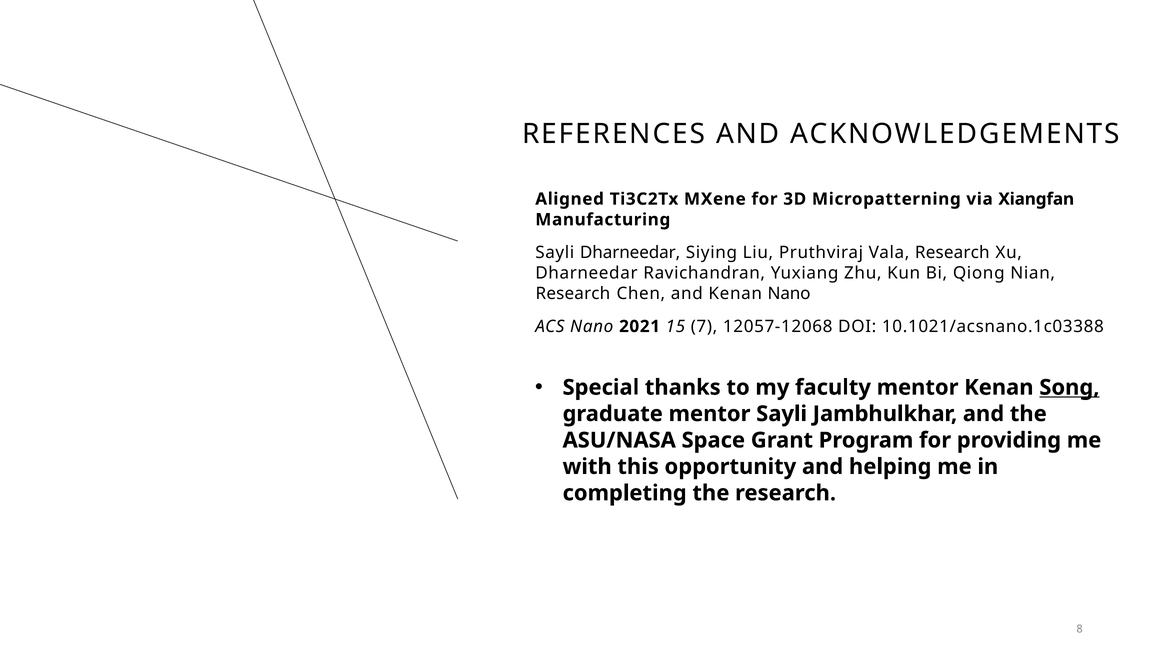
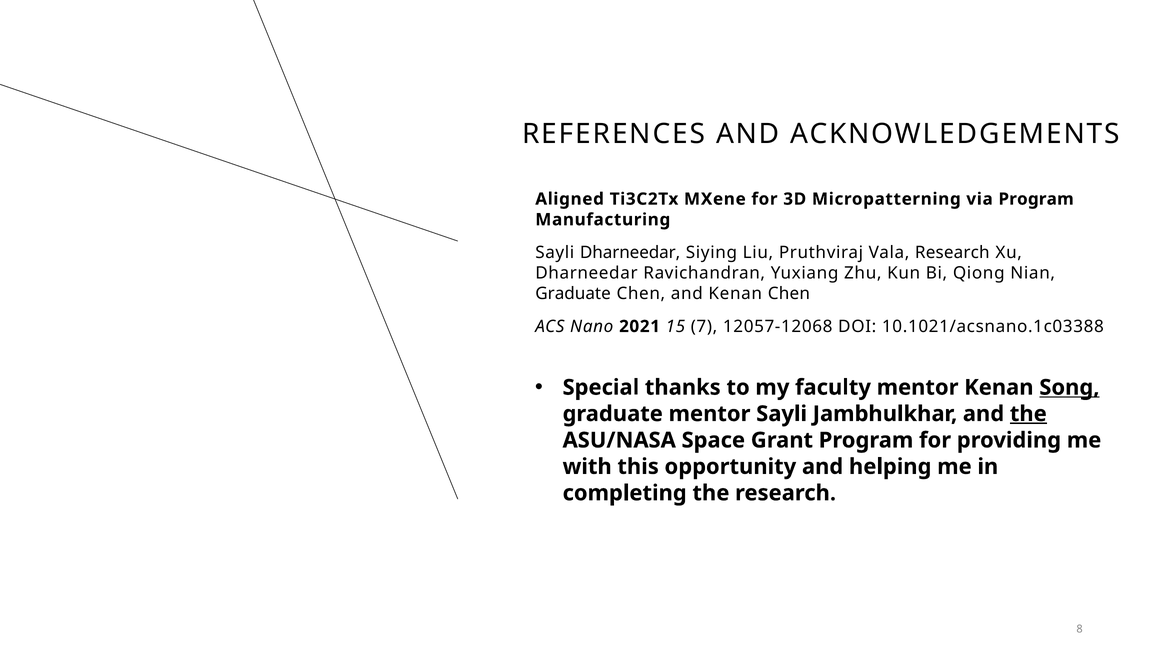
via Xiangfan: Xiangfan -> Program
Research at (573, 293): Research -> Graduate
Kenan Nano: Nano -> Chen
the at (1028, 413) underline: none -> present
